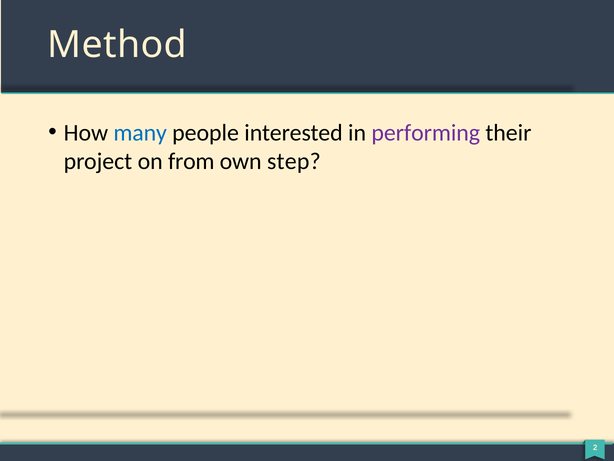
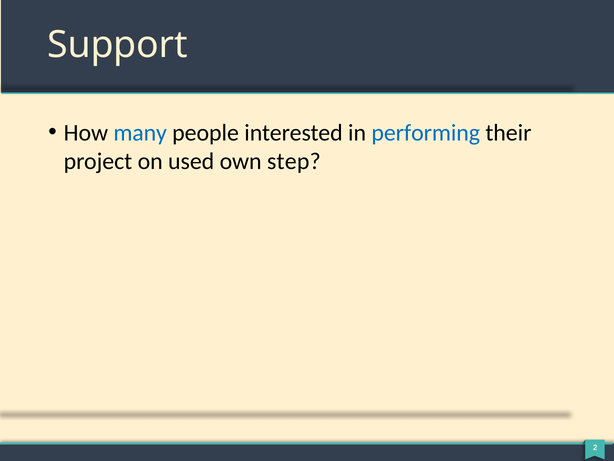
Method: Method -> Support
performing colour: purple -> blue
from: from -> used
